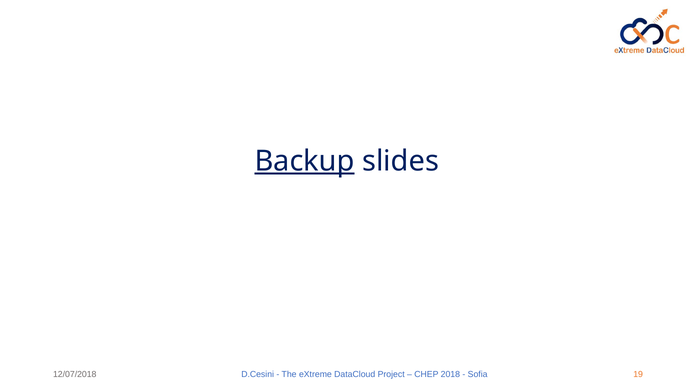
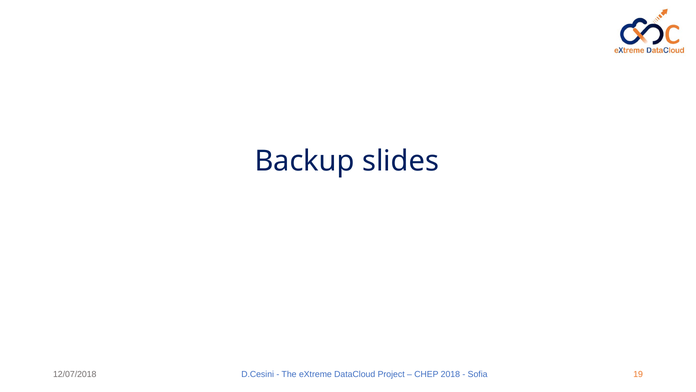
Backup underline: present -> none
